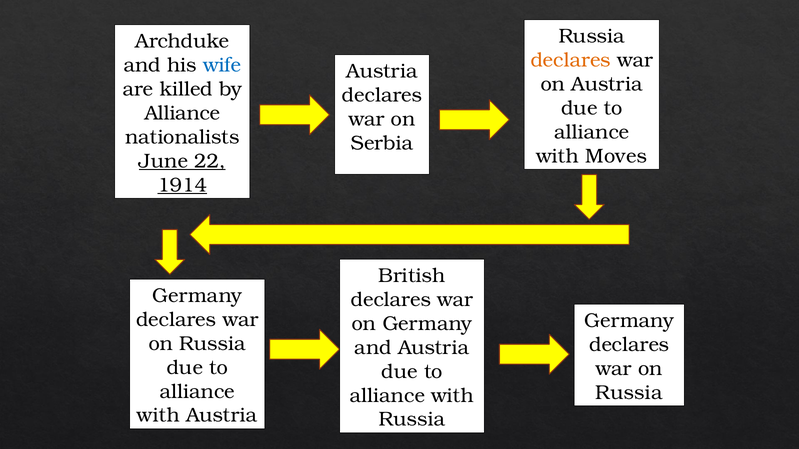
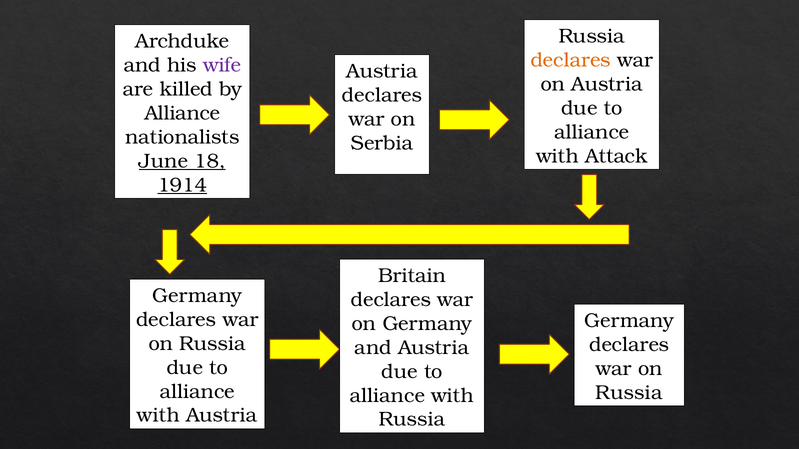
wife colour: blue -> purple
Moves: Moves -> Attack
22: 22 -> 18
British: British -> Britain
